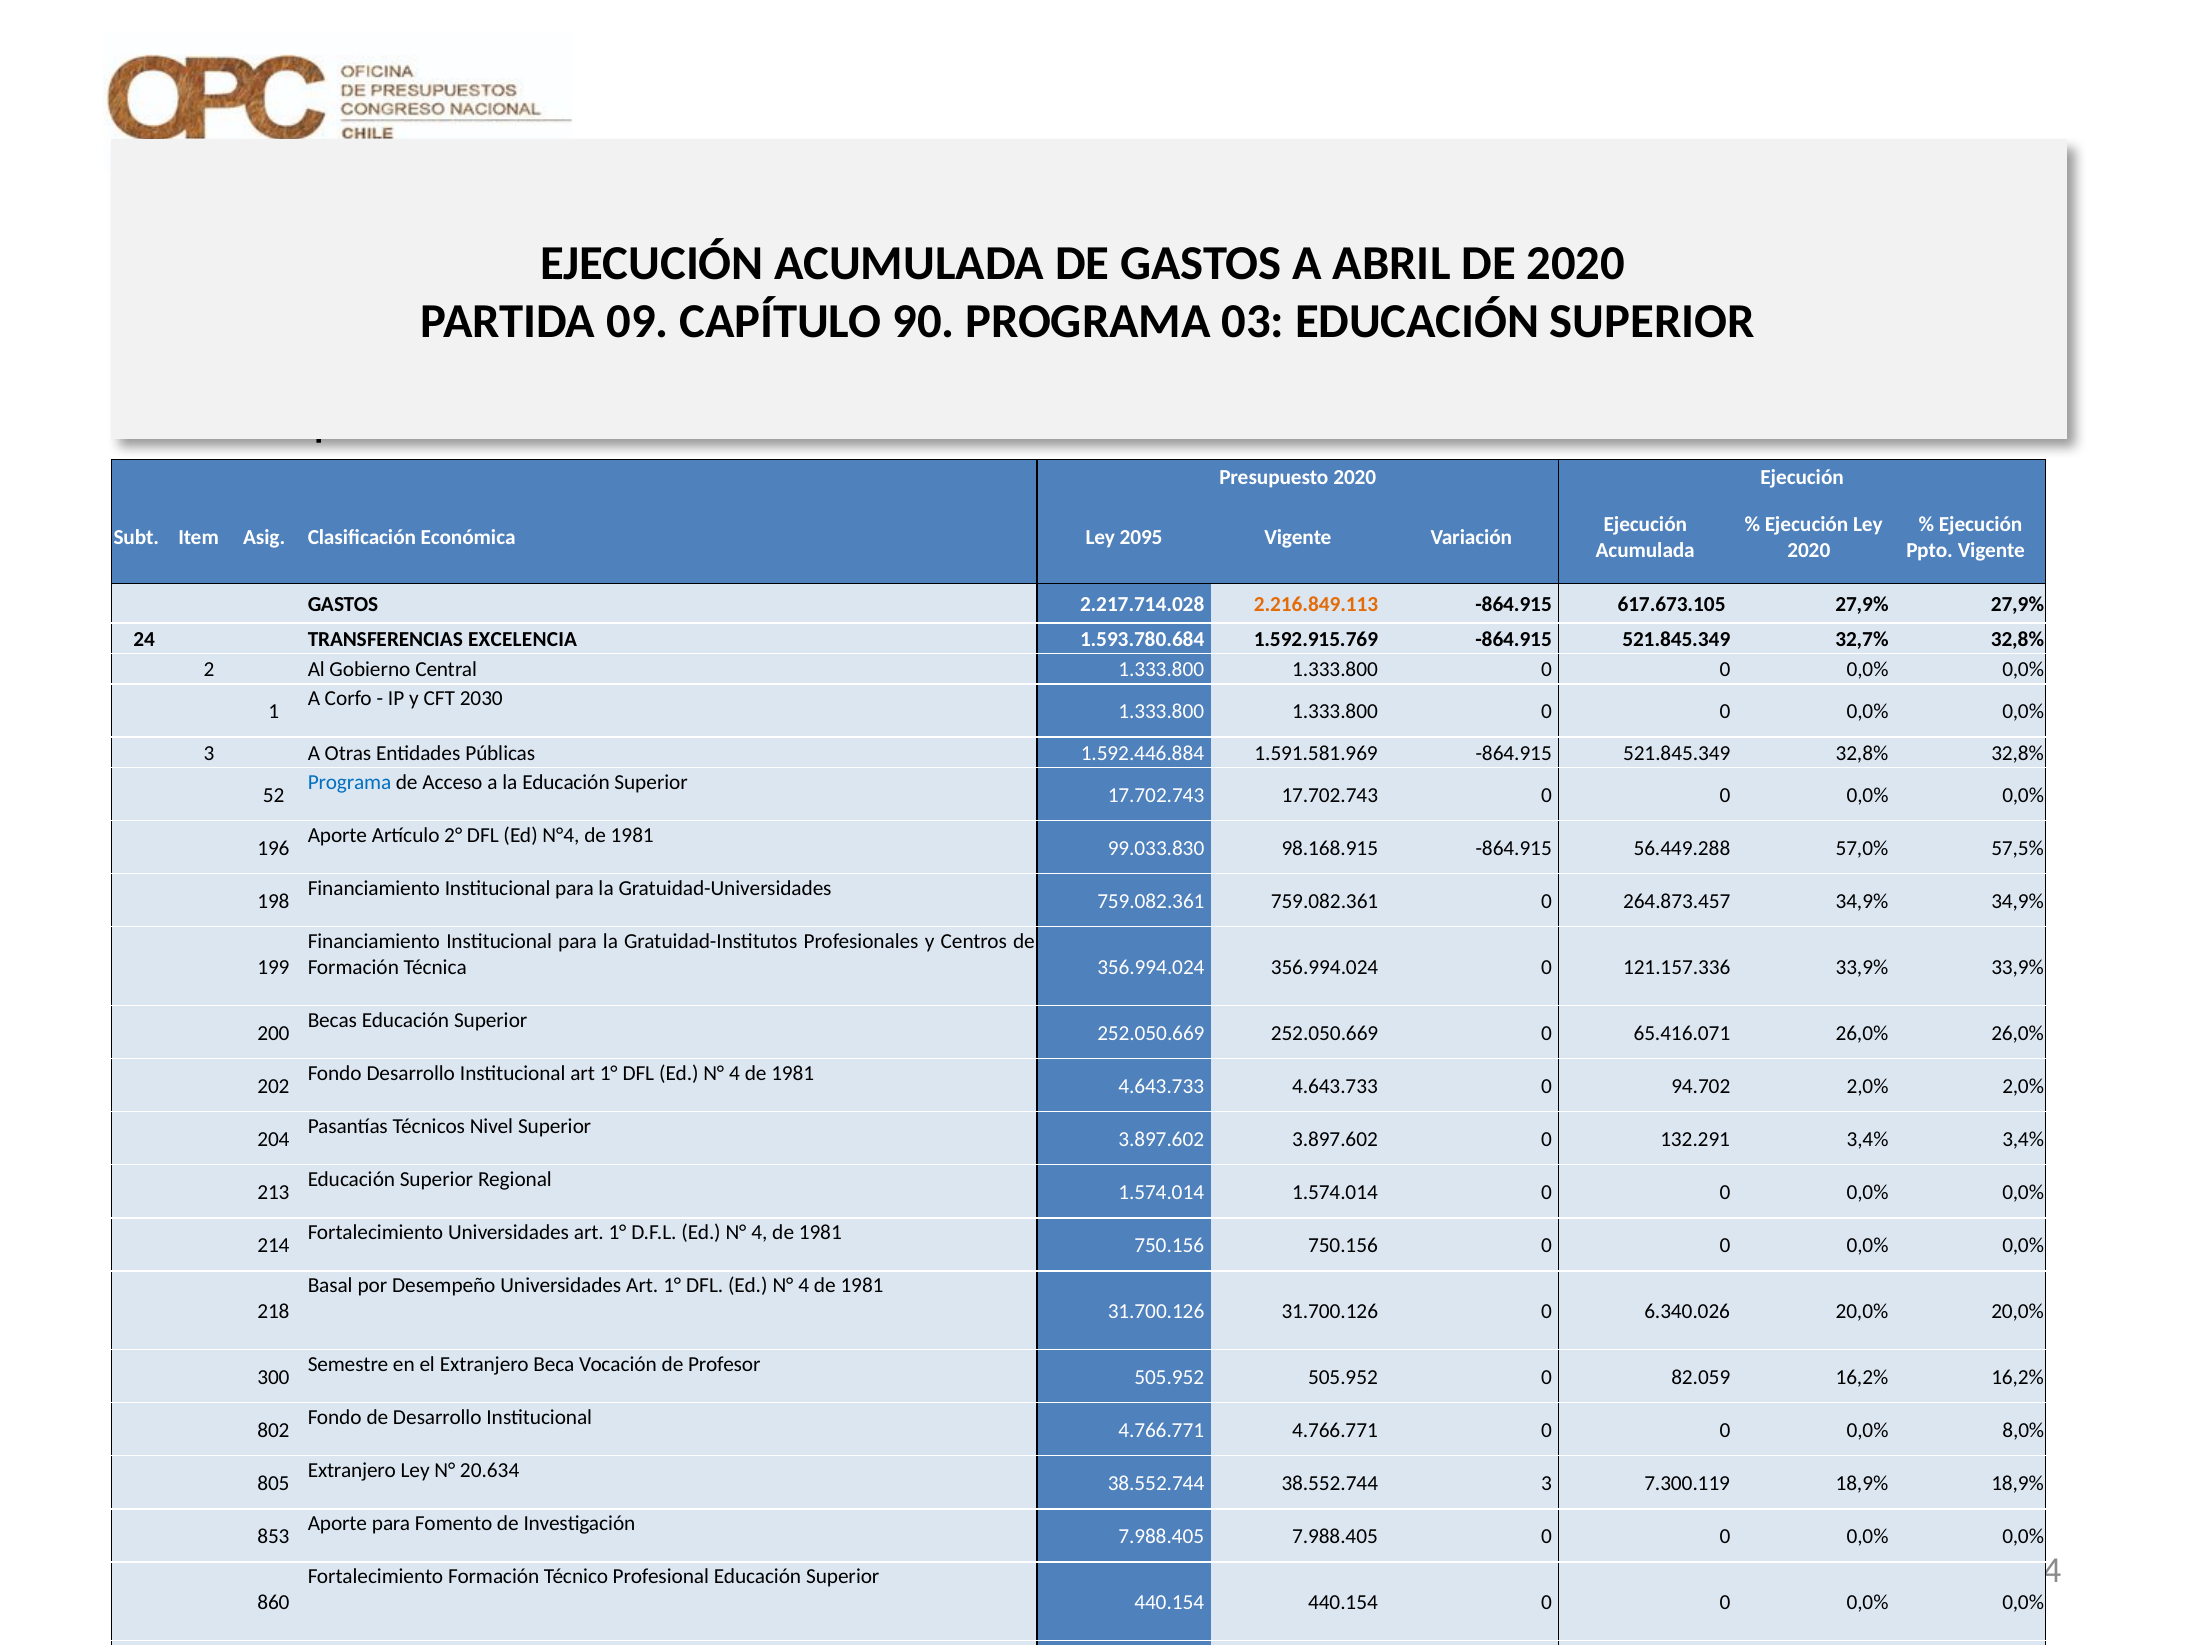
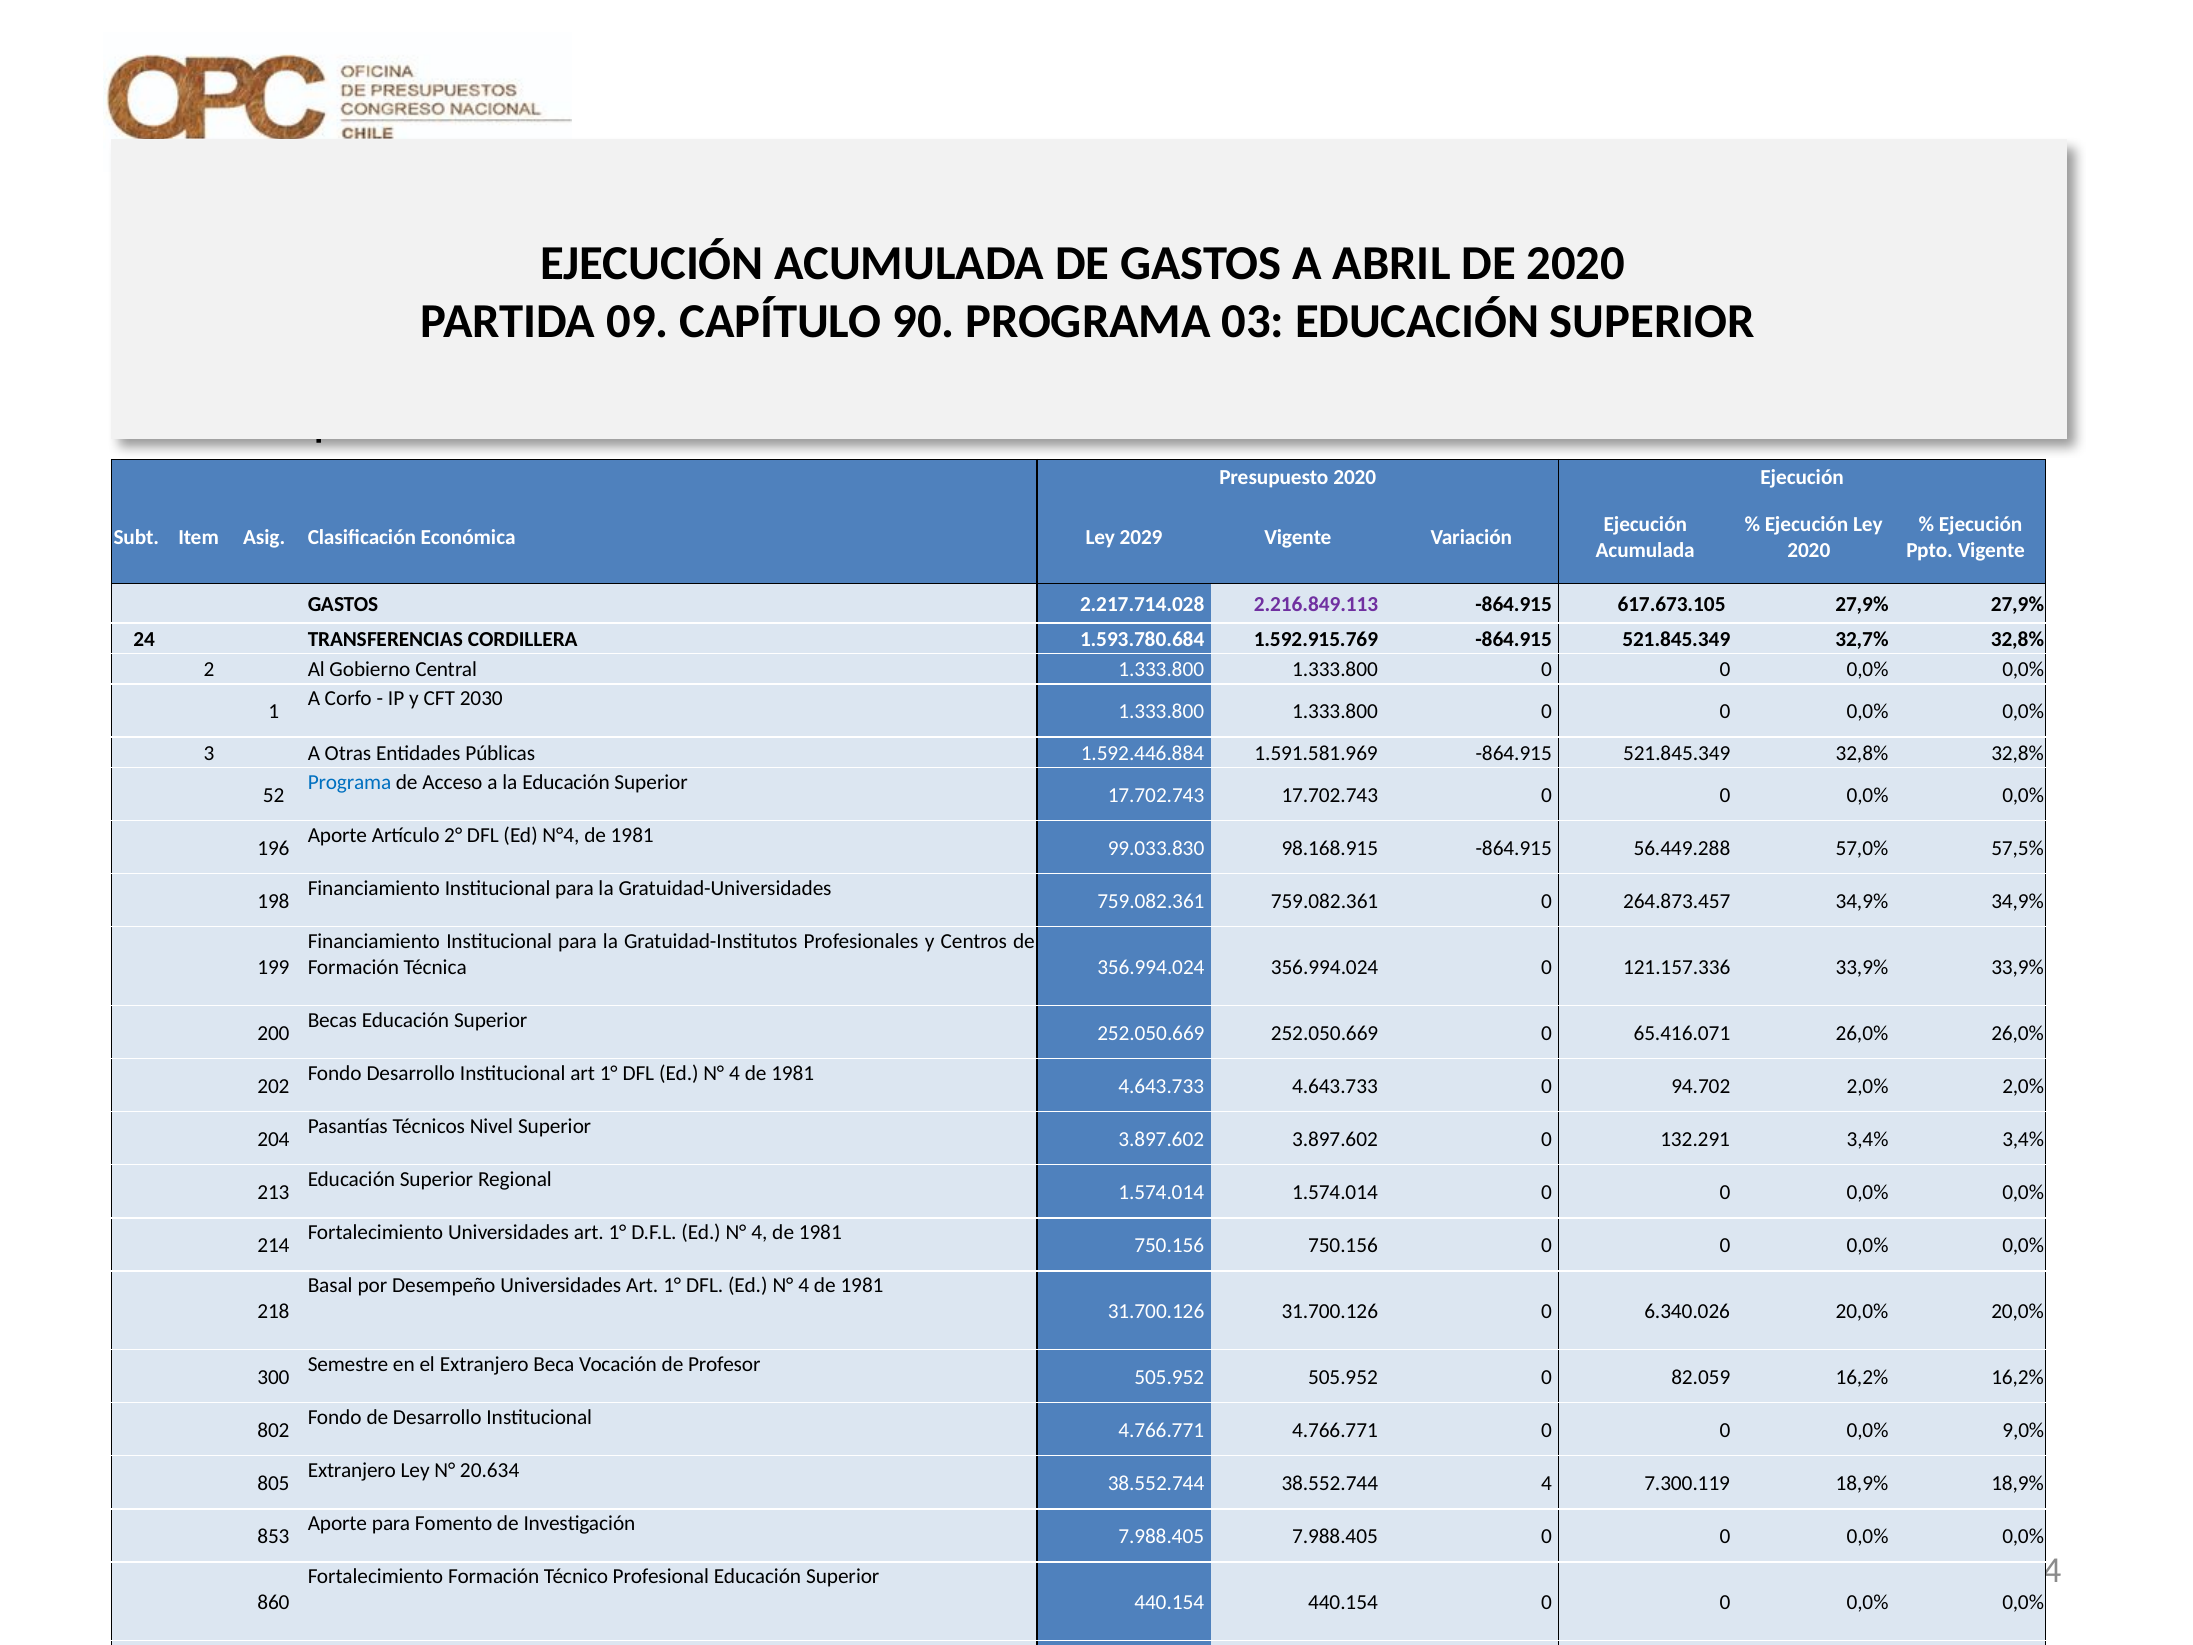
2095: 2095 -> 2029
2.216.849.113 colour: orange -> purple
EXCELENCIA: EXCELENCIA -> CORDILLERA
8,0%: 8,0% -> 9,0%
38.552.744 3: 3 -> 4
